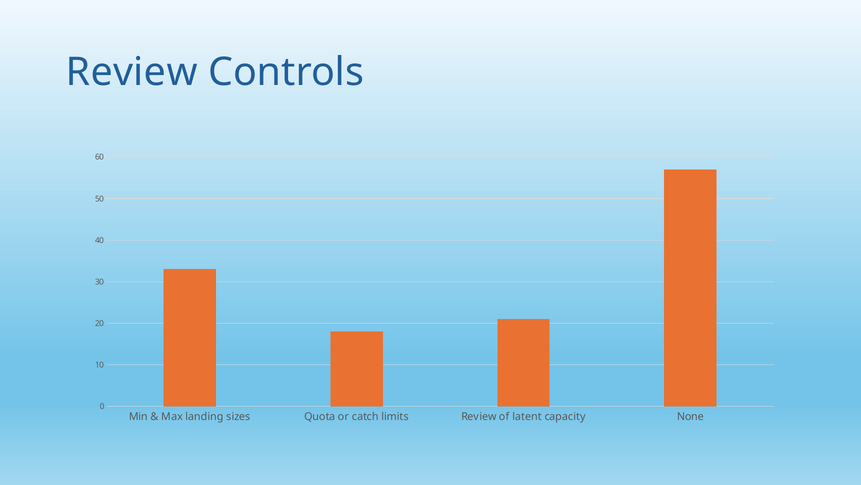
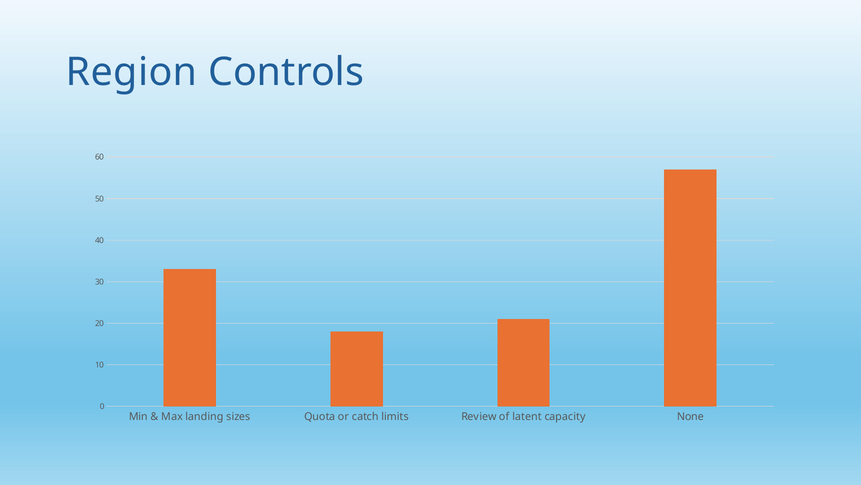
Review at (132, 72): Review -> Region
